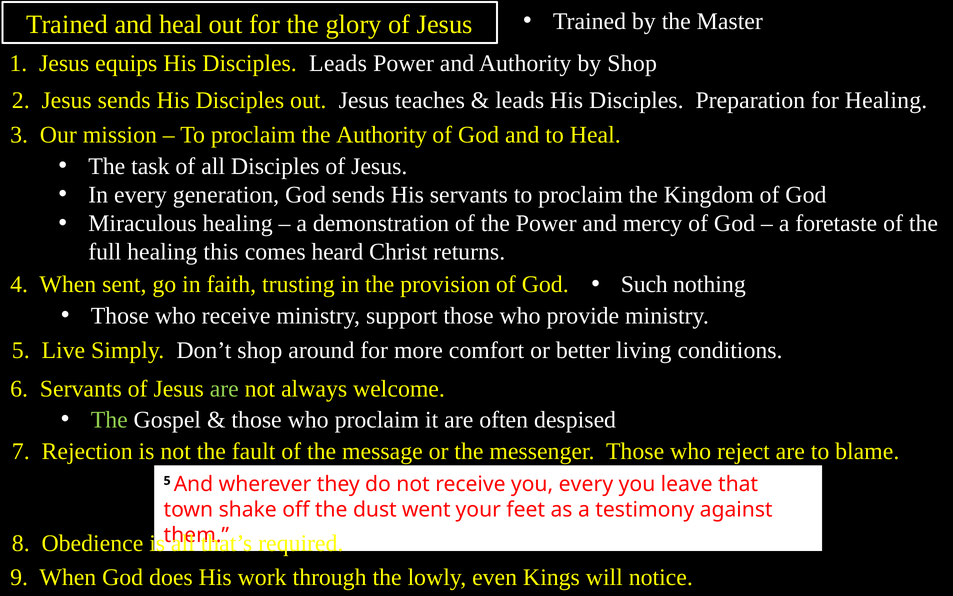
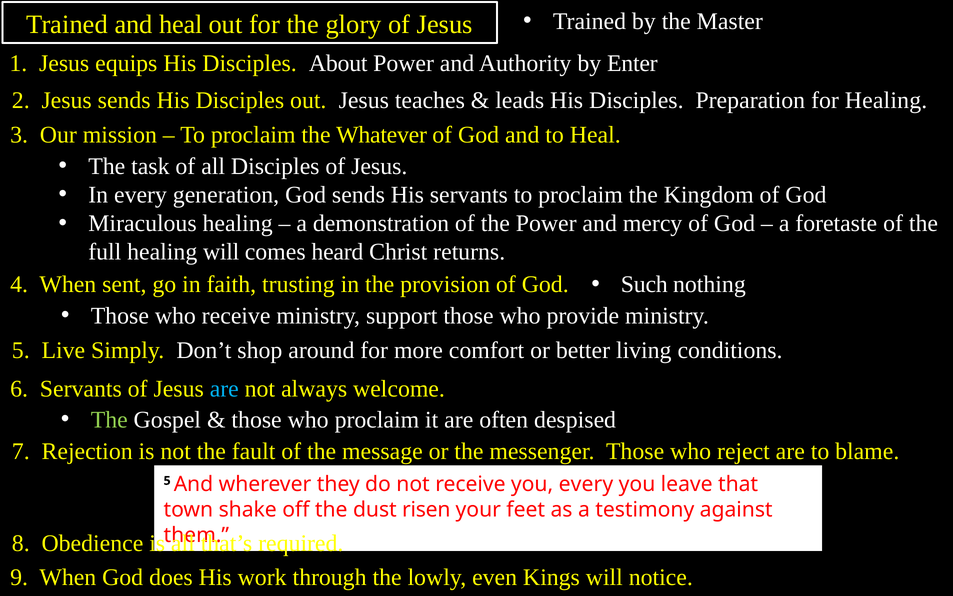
Disciples Leads: Leads -> About
by Shop: Shop -> Enter
the Authority: Authority -> Whatever
healing this: this -> will
are at (224, 389) colour: light green -> light blue
went: went -> risen
